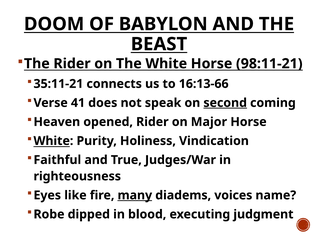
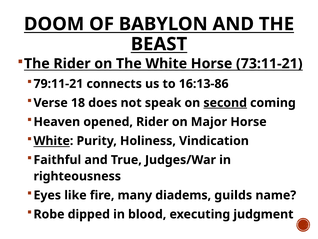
98:11-21: 98:11-21 -> 73:11-21
35:11-21: 35:11-21 -> 79:11-21
16:13-66: 16:13-66 -> 16:13-86
41: 41 -> 18
many underline: present -> none
voices: voices -> guilds
